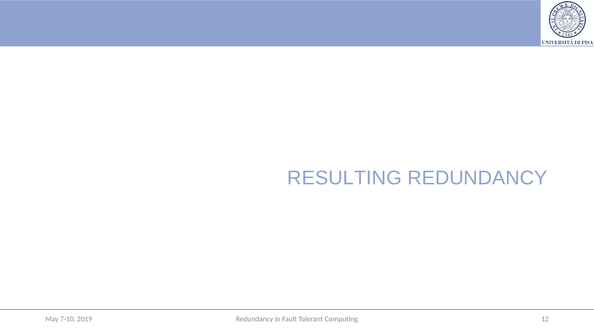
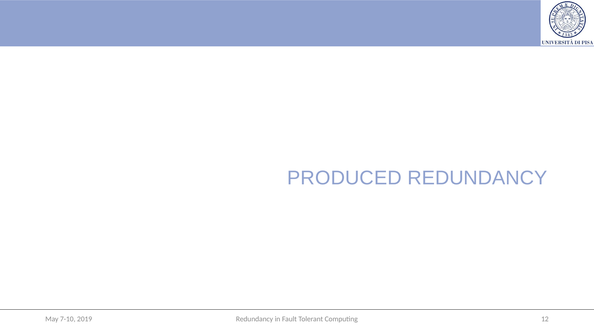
RESULTING: RESULTING -> PRODUCED
